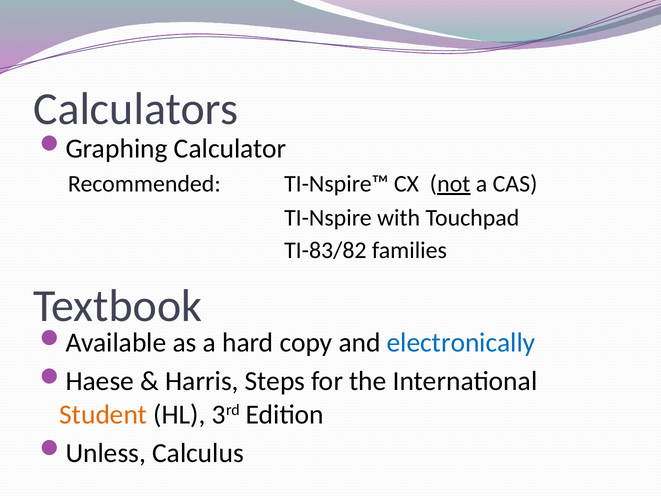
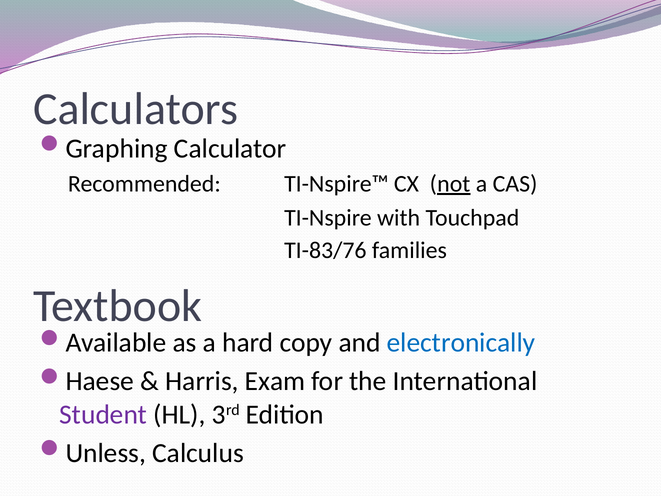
TI-83/82: TI-83/82 -> TI-83/76
Steps: Steps -> Exam
Student colour: orange -> purple
